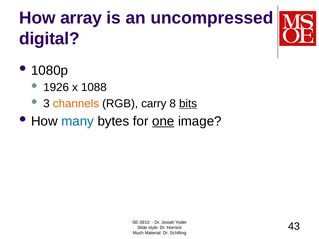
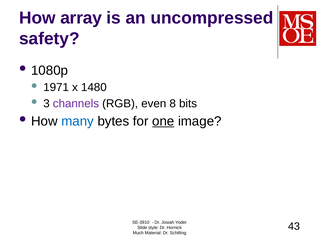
digital: digital -> safety
1926: 1926 -> 1971
1088: 1088 -> 1480
channels colour: orange -> purple
carry: carry -> even
bits underline: present -> none
